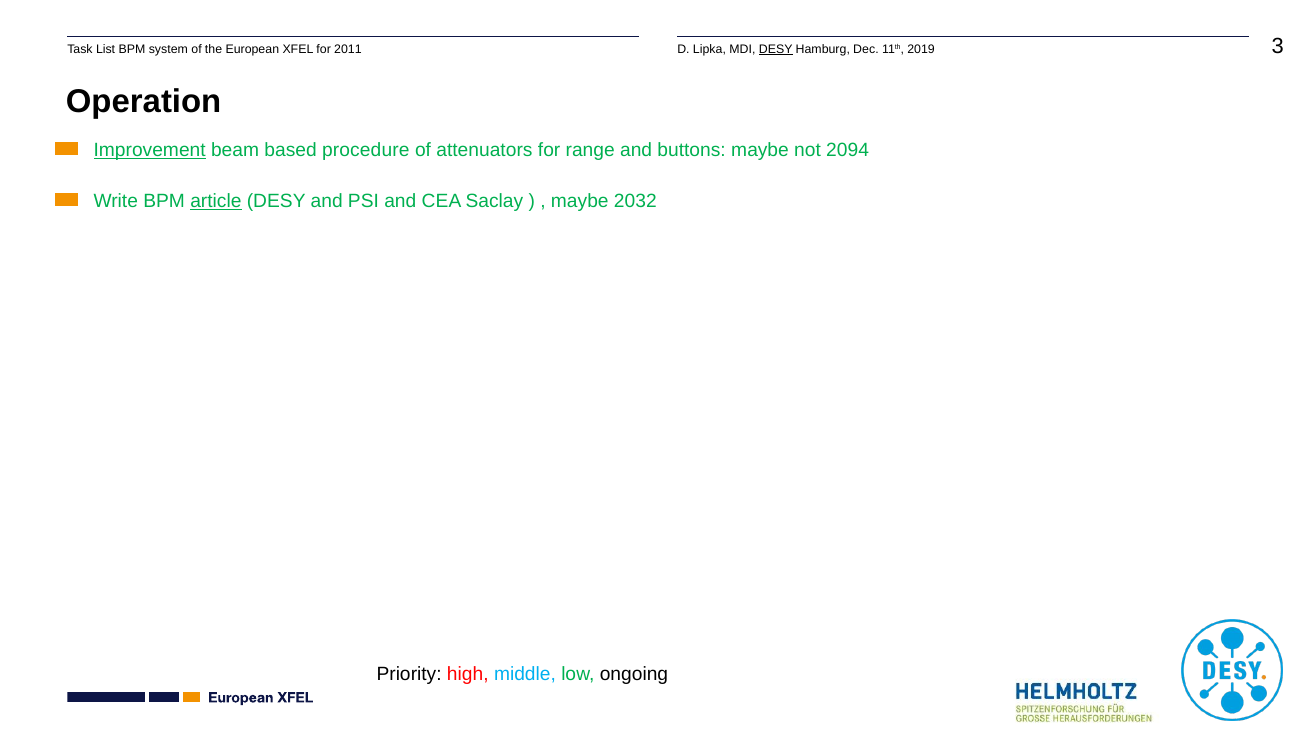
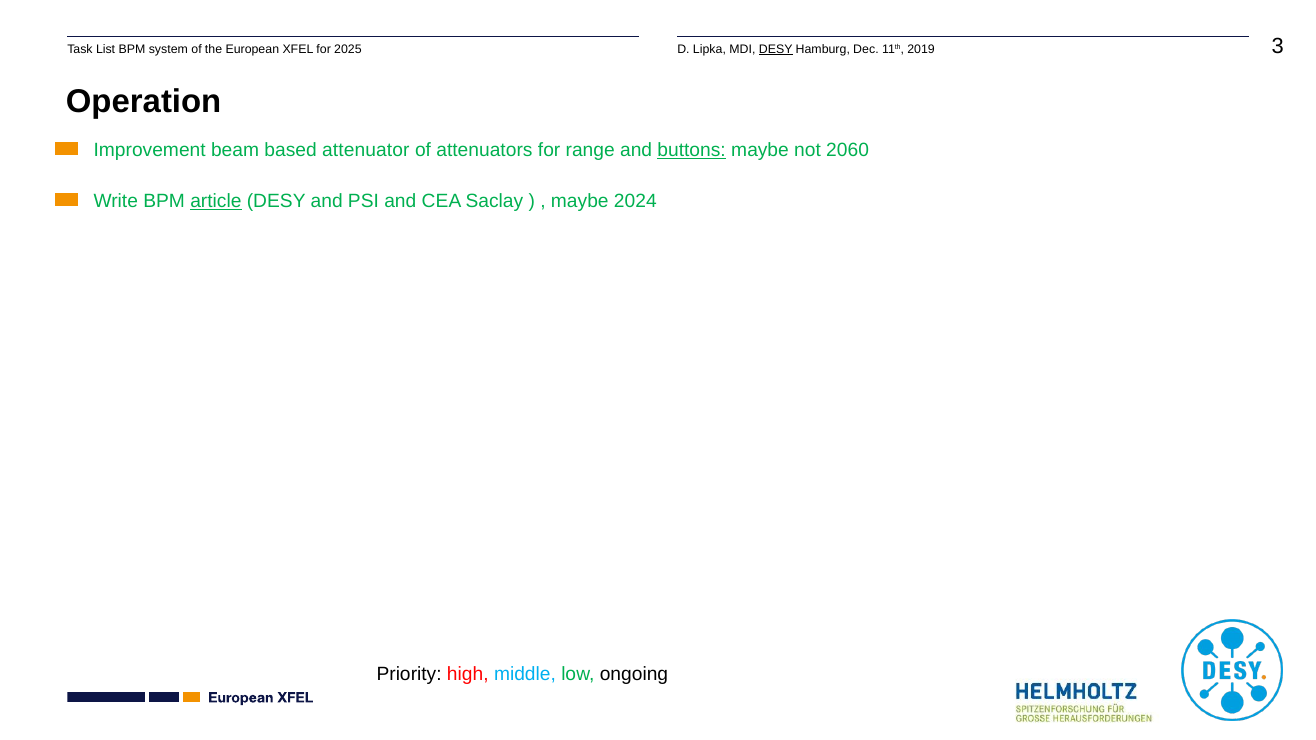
2011: 2011 -> 2025
Improvement underline: present -> none
procedure: procedure -> attenuator
buttons underline: none -> present
2094: 2094 -> 2060
2032: 2032 -> 2024
